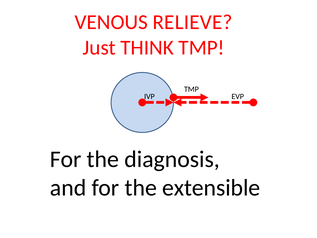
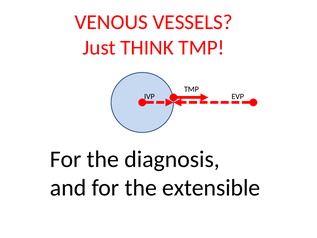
RELIEVE: RELIEVE -> VESSELS
